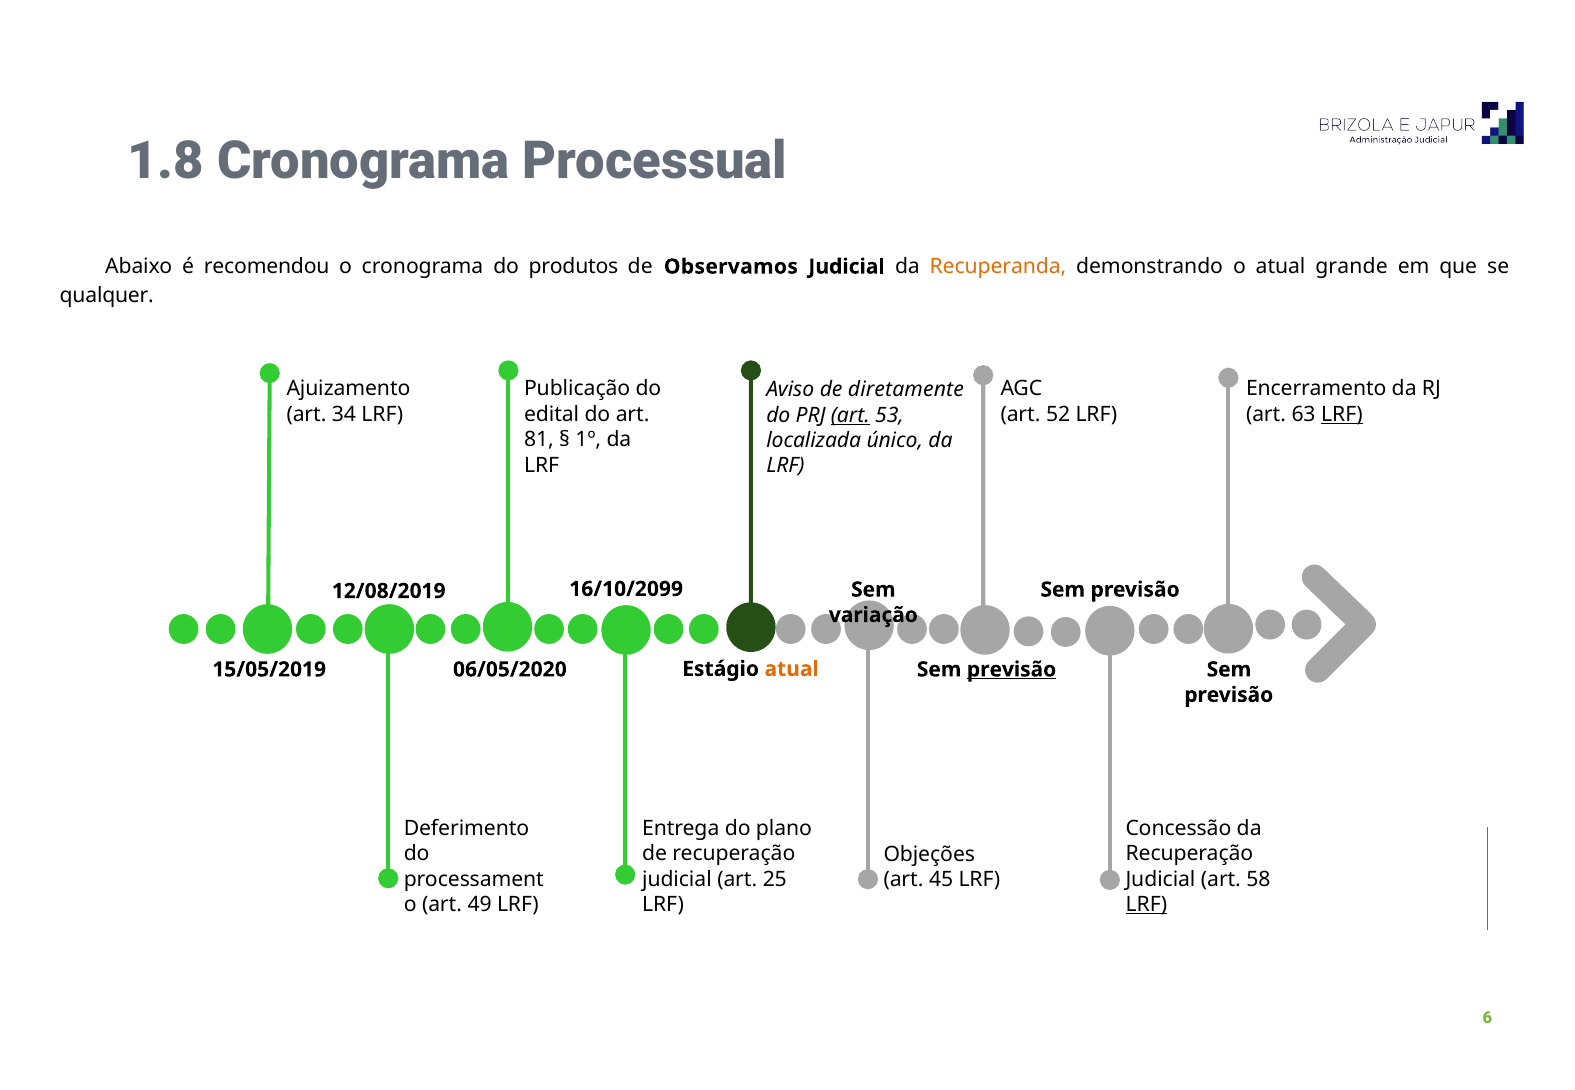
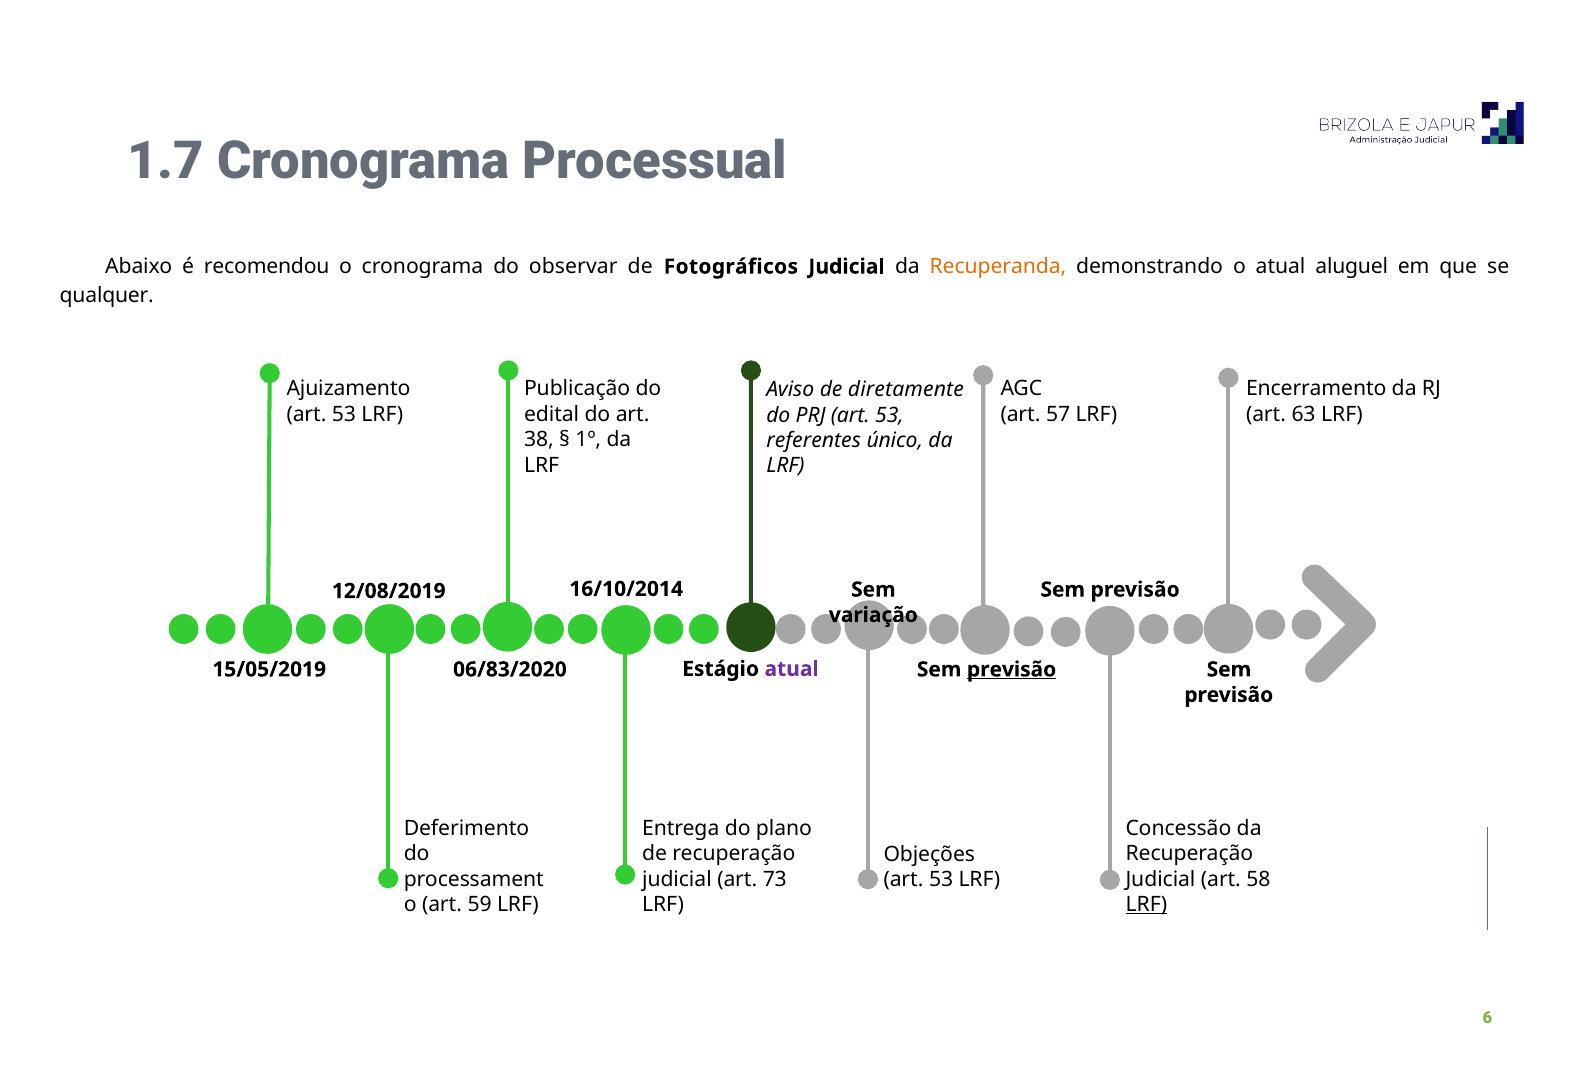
1.8: 1.8 -> 1.7
produtos: produtos -> observar
Observamos: Observamos -> Fotográficos
grande: grande -> aluguel
34 at (344, 415): 34 -> 53
52: 52 -> 57
LRF at (1342, 415) underline: present -> none
art at (850, 415) underline: present -> none
81: 81 -> 38
localizada: localizada -> referentes
16/10/2099: 16/10/2099 -> 16/10/2014
06/05/2020: 06/05/2020 -> 06/83/2020
atual at (792, 669) colour: orange -> purple
25: 25 -> 73
45 at (941, 880): 45 -> 53
49: 49 -> 59
